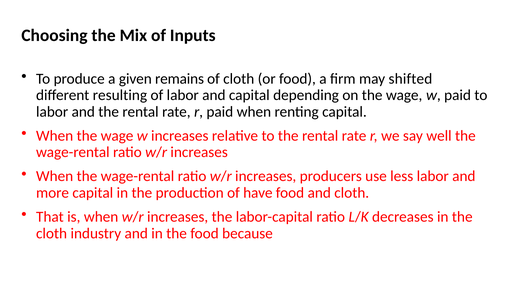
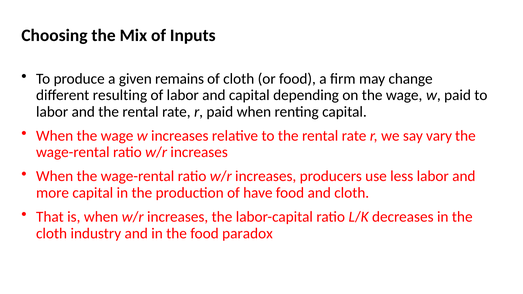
shifted: shifted -> change
well: well -> vary
because: because -> paradox
